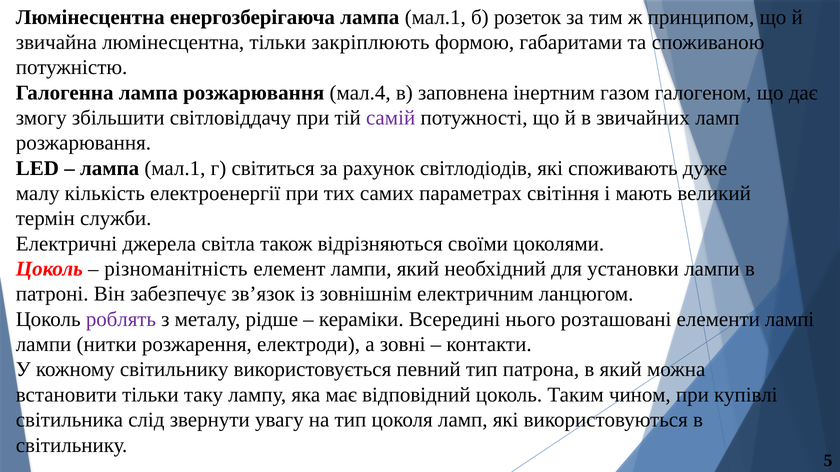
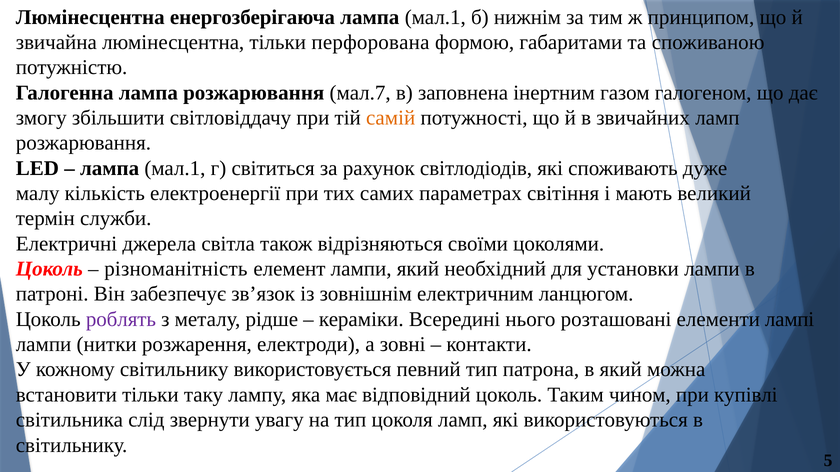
розеток: розеток -> нижнім
закріплюють: закріплюють -> перфорована
мал.4: мал.4 -> мал.7
самій colour: purple -> orange
